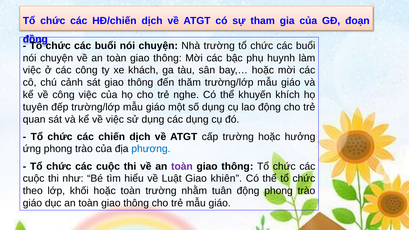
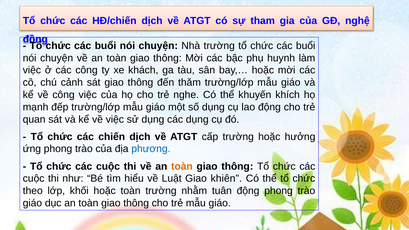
đoạn: đoạn -> nghệ
tuyên: tuyên -> mạnh
toàn at (182, 166) colour: purple -> orange
